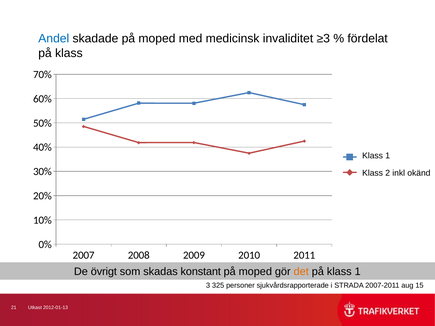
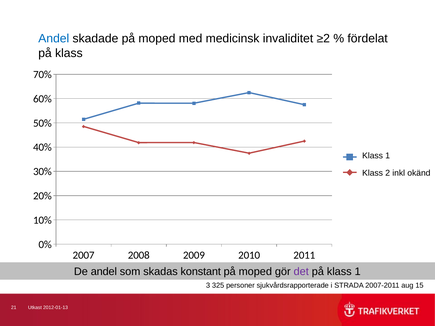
≥3: ≥3 -> ≥2
De övrigt: övrigt -> andel
det colour: orange -> purple
